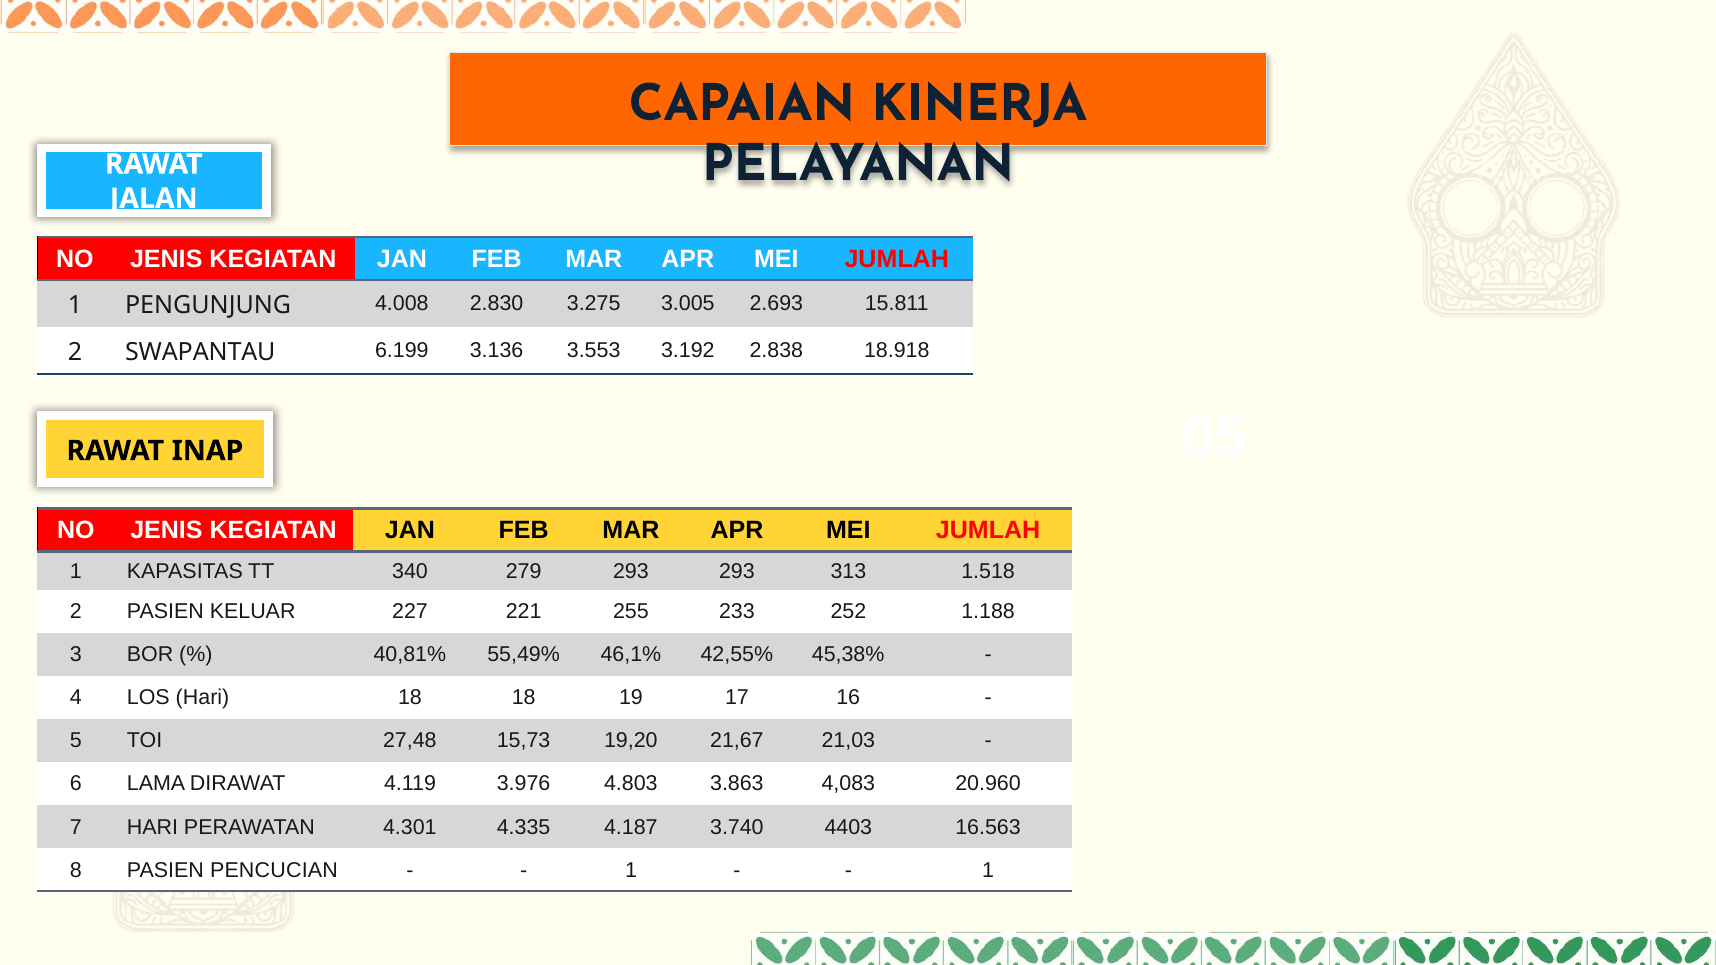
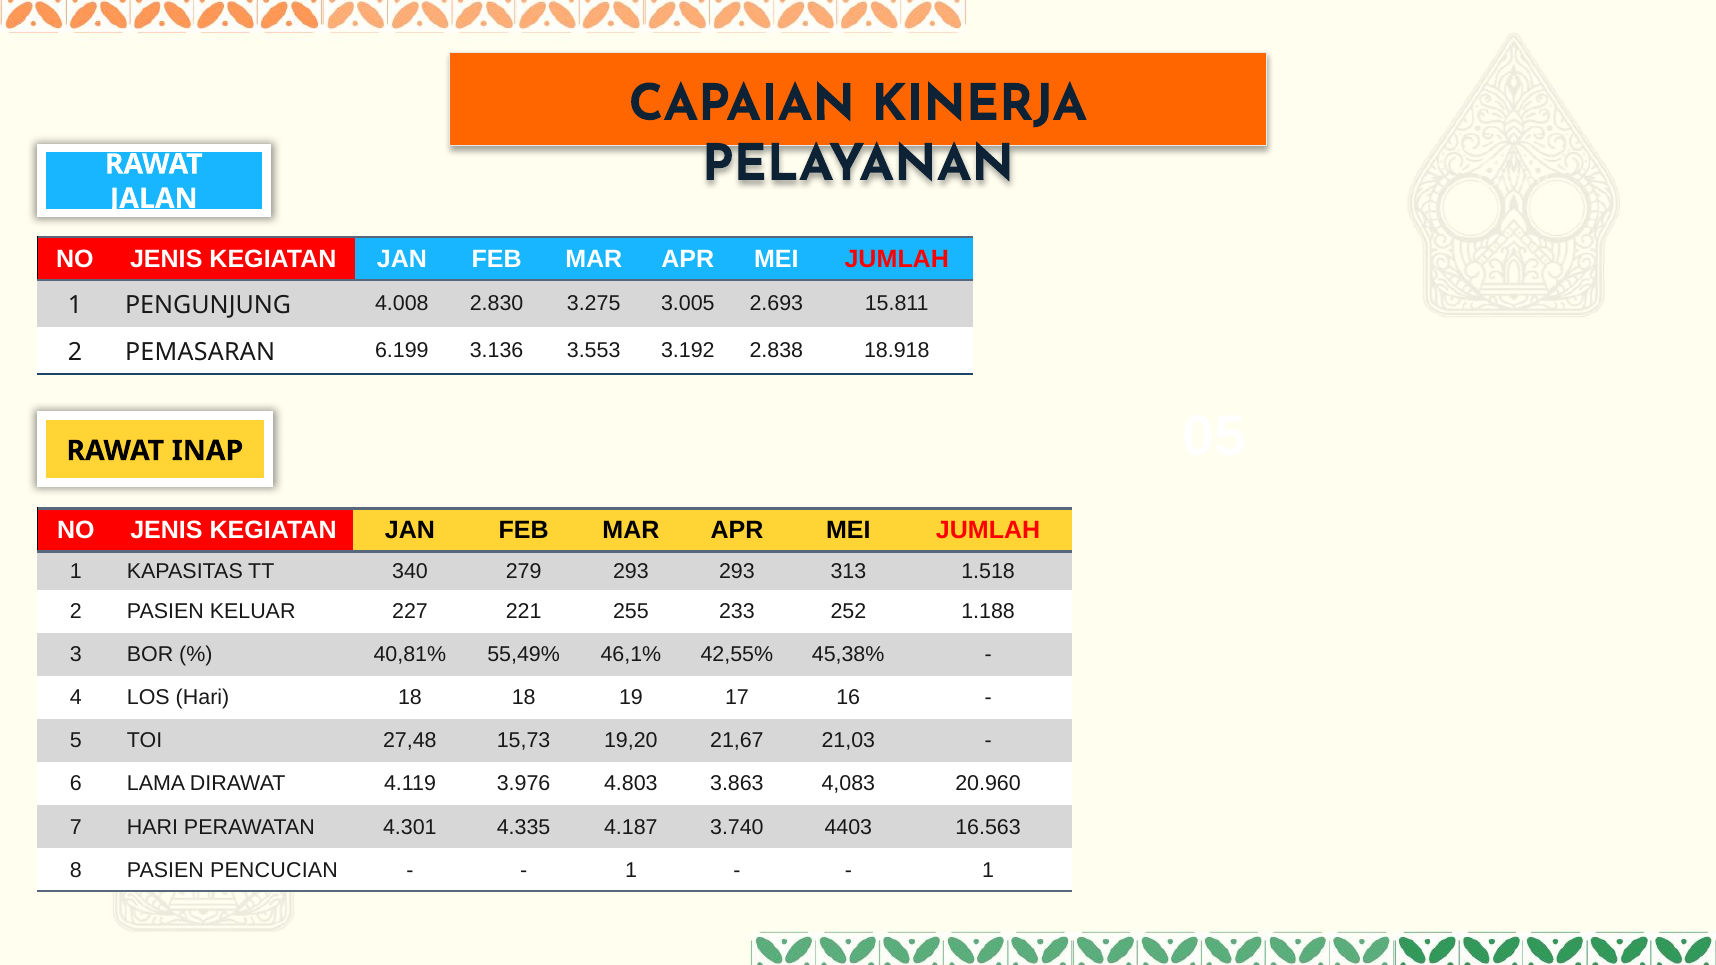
SWAPANTAU: SWAPANTAU -> PEMASARAN
